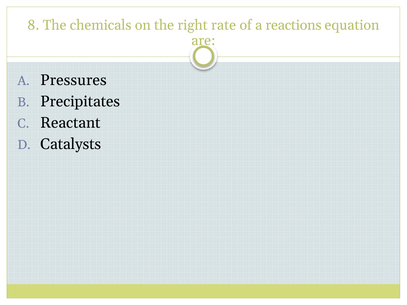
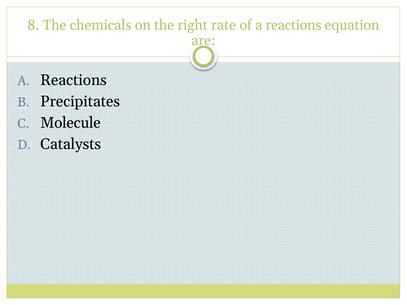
Pressures at (73, 80): Pressures -> Reactions
Reactant: Reactant -> Molecule
